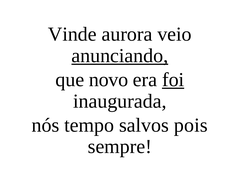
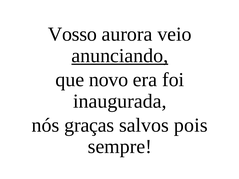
Vinde: Vinde -> Vosso
foi underline: present -> none
tempo: tempo -> graças
